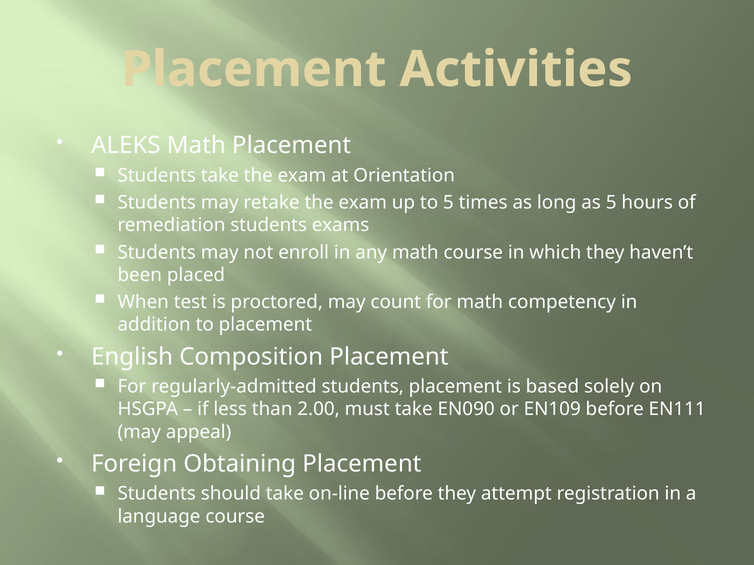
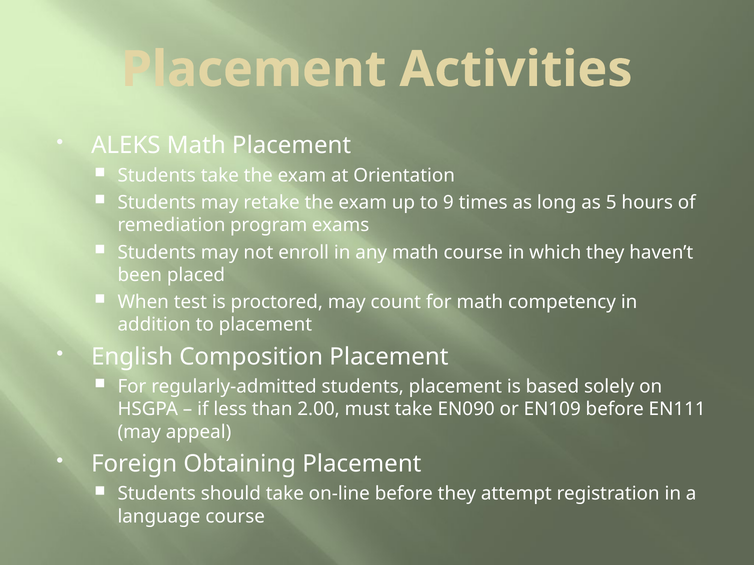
to 5: 5 -> 9
remediation students: students -> program
